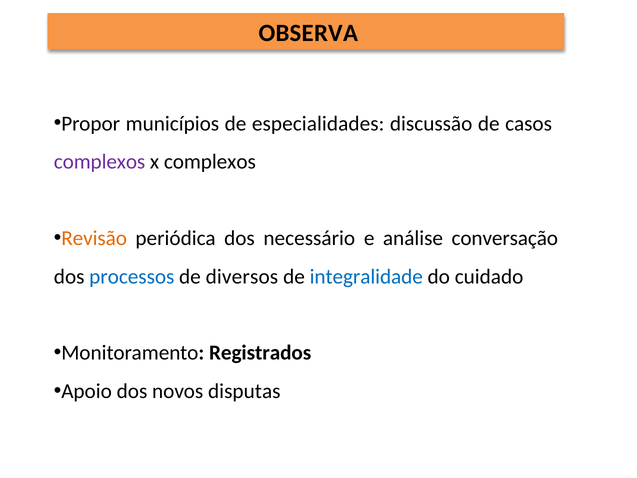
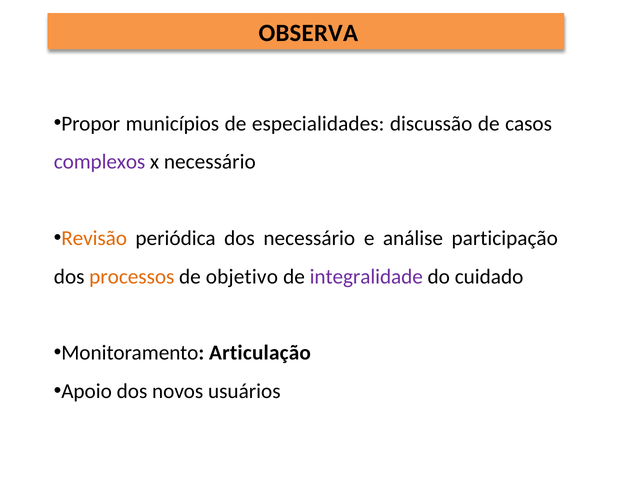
x complexos: complexos -> necessário
conversação: conversação -> participação
processos colour: blue -> orange
diversos: diversos -> objetivo
integralidade colour: blue -> purple
Registrados: Registrados -> Articulação
disputas: disputas -> usuários
